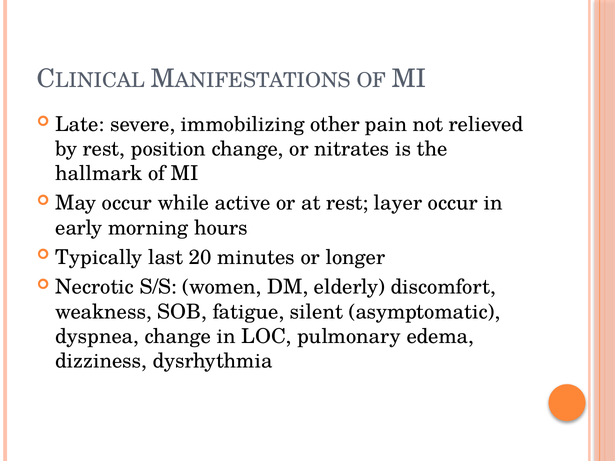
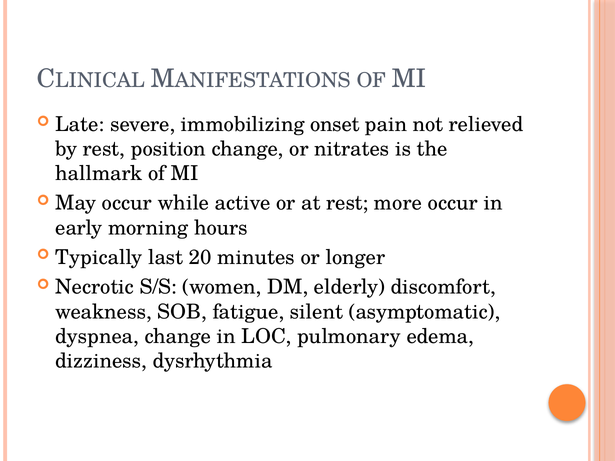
other: other -> onset
layer: layer -> more
